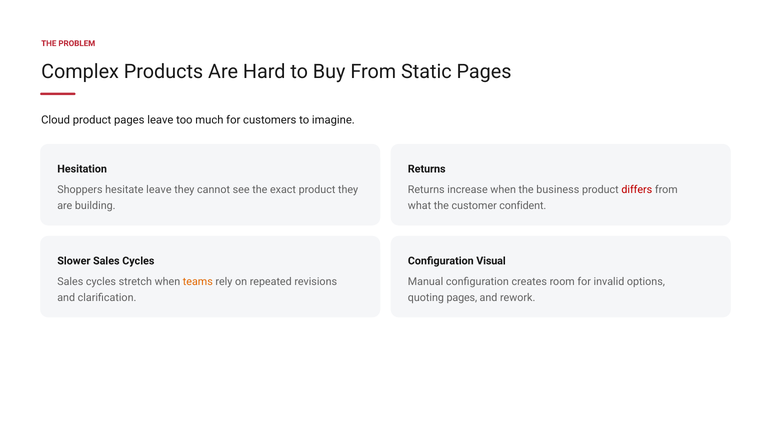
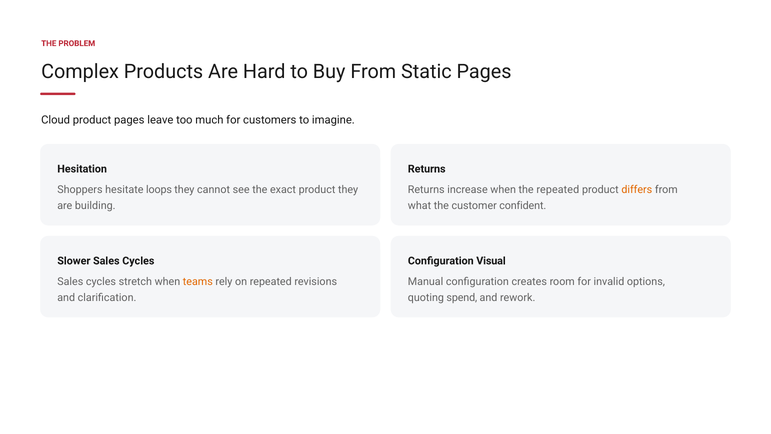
hesitate leave: leave -> loops
the business: business -> repeated
differs colour: red -> orange
quoting pages: pages -> spend
